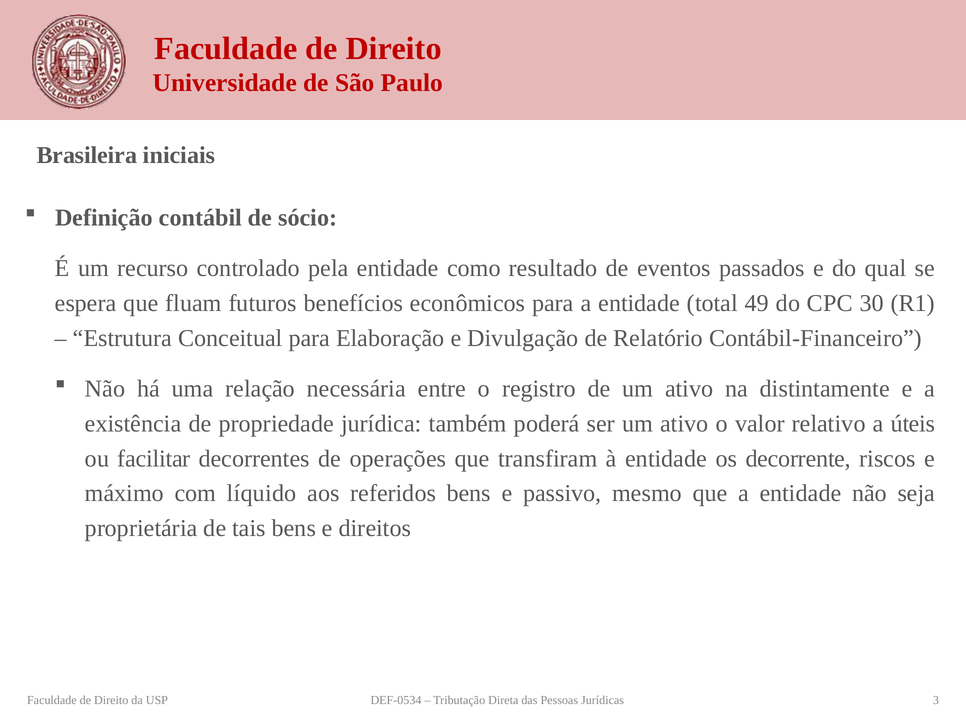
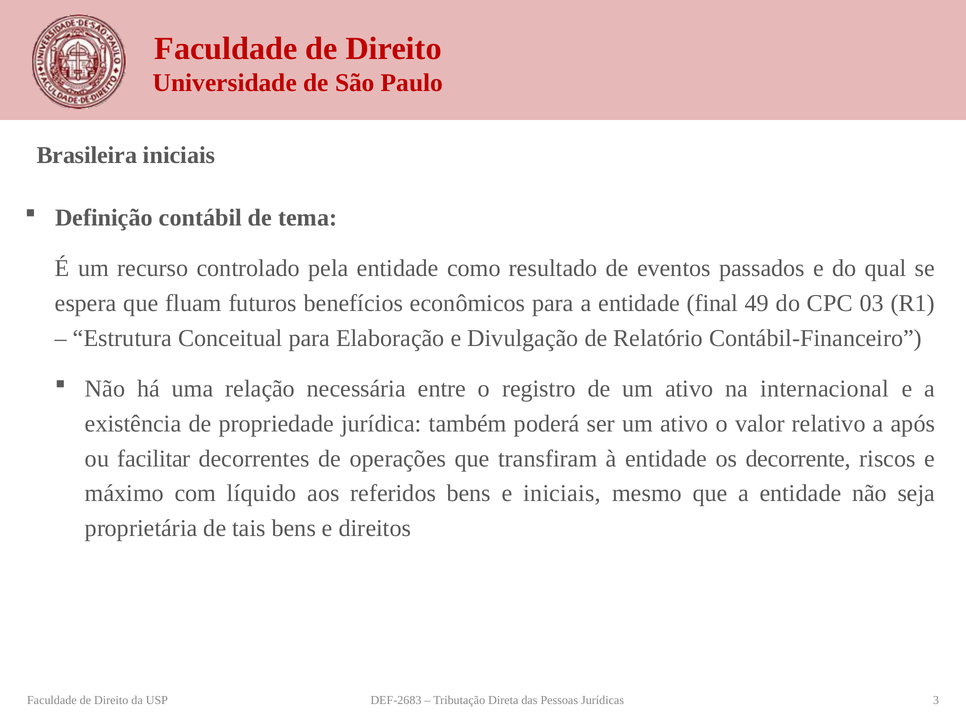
sócio: sócio -> tema
total: total -> final
30: 30 -> 03
distintamente: distintamente -> internacional
úteis: úteis -> após
e passivo: passivo -> iniciais
DEF-0534: DEF-0534 -> DEF-2683
